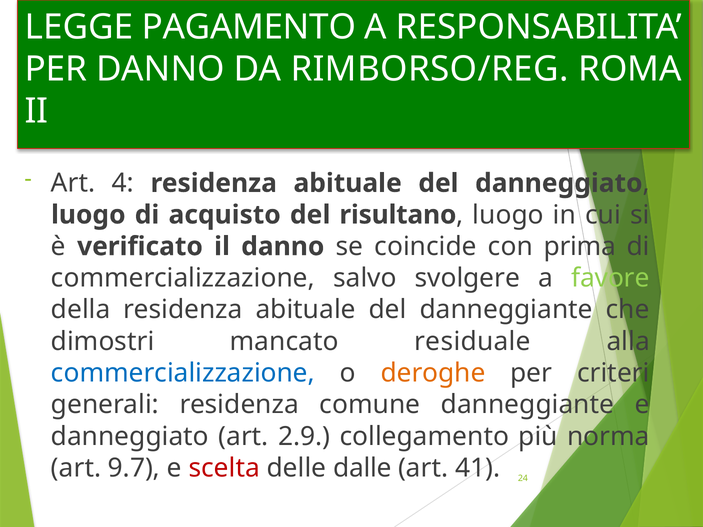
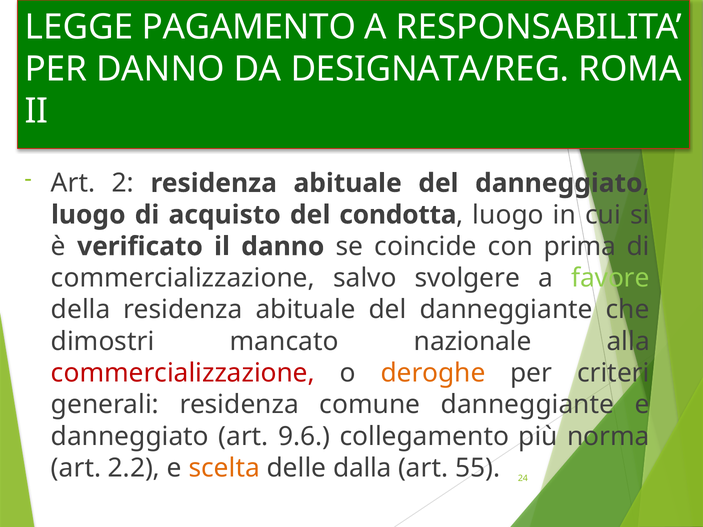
RIMBORSO/REG: RIMBORSO/REG -> DESIGNATA/REG
4: 4 -> 2
risultano: risultano -> condotta
residuale: residuale -> nazionale
commercializzazione at (183, 373) colour: blue -> red
2.9: 2.9 -> 9.6
9.7: 9.7 -> 2.2
scelta colour: red -> orange
dalle: dalle -> dalla
41: 41 -> 55
